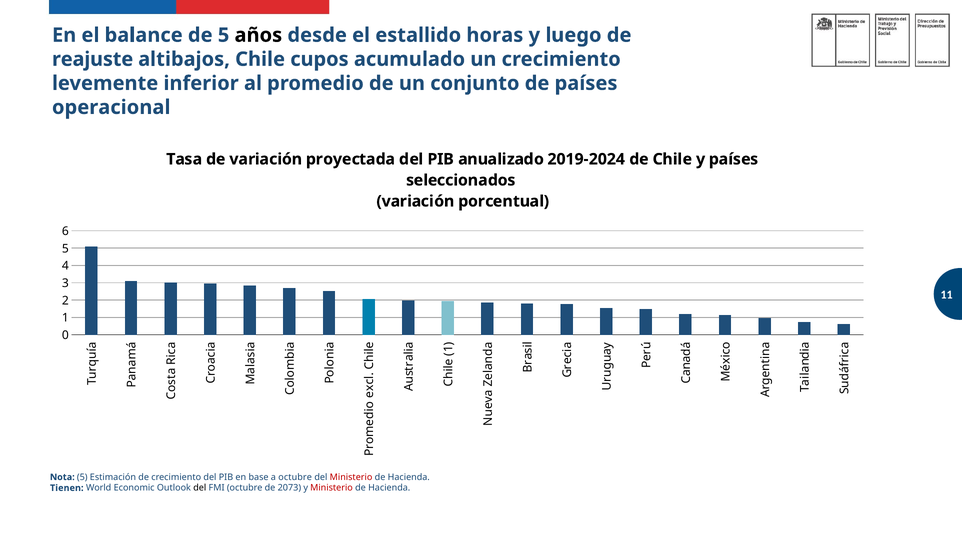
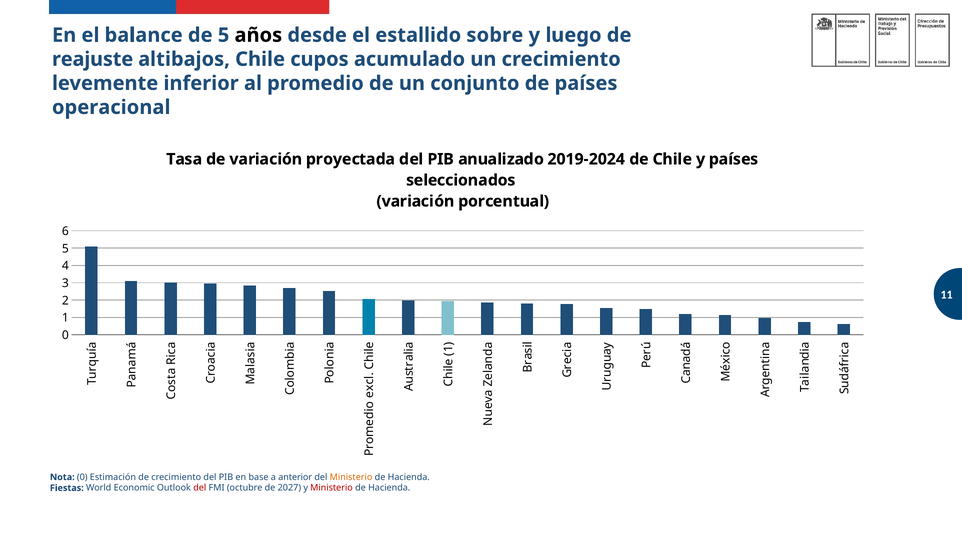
horas: horas -> sobre
Nota 5: 5 -> 0
a octubre: octubre -> anterior
Ministerio at (351, 477) colour: red -> orange
Tienen: Tienen -> Fiestas
del at (200, 488) colour: black -> red
2073: 2073 -> 2027
